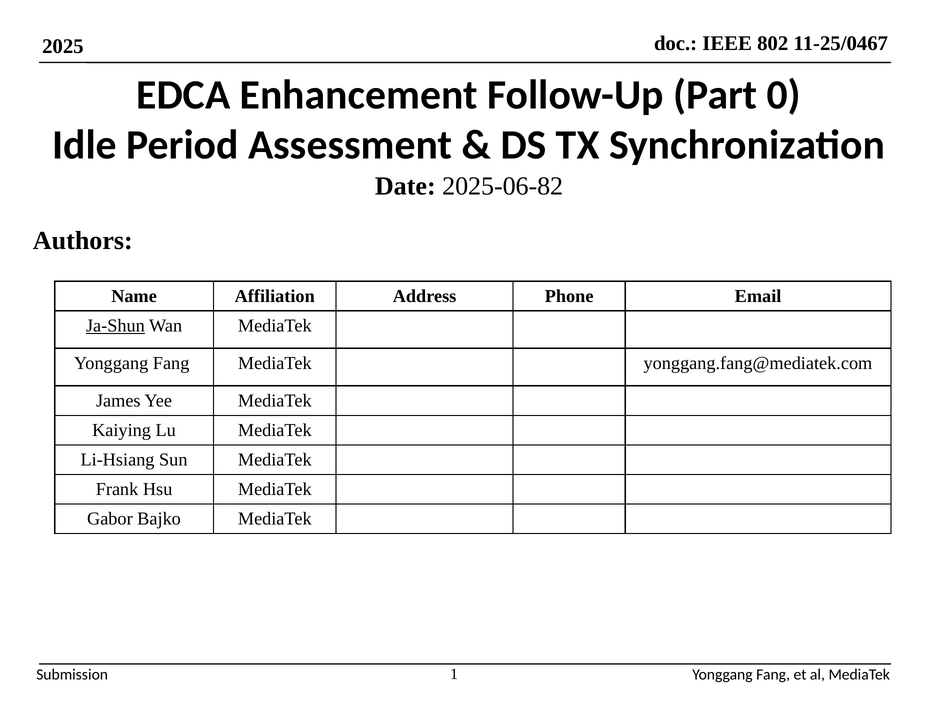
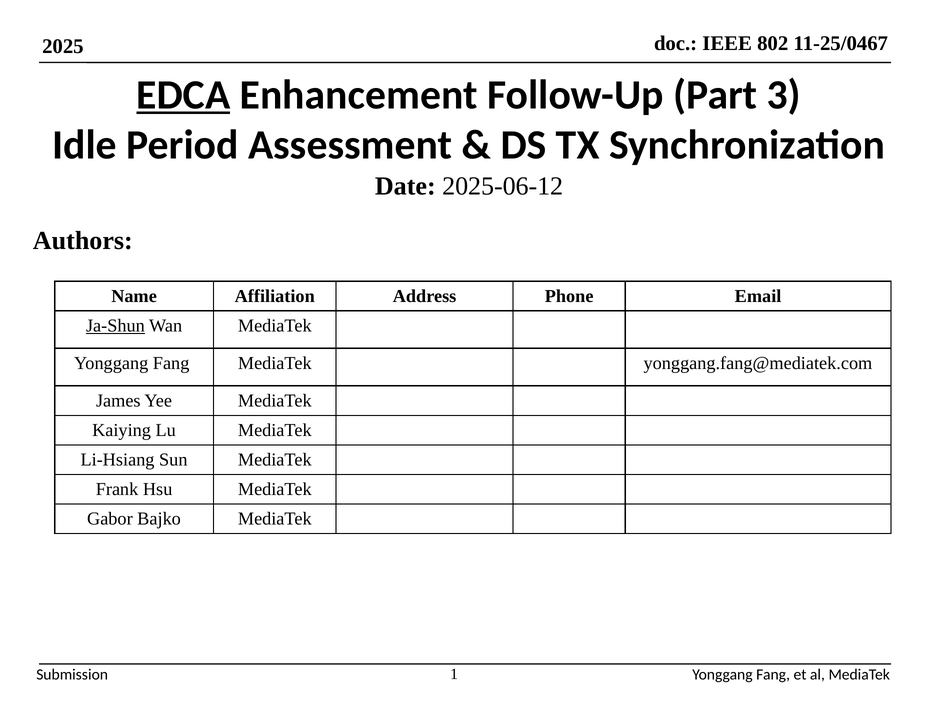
EDCA underline: none -> present
0: 0 -> 3
2025-06-82: 2025-06-82 -> 2025-06-12
